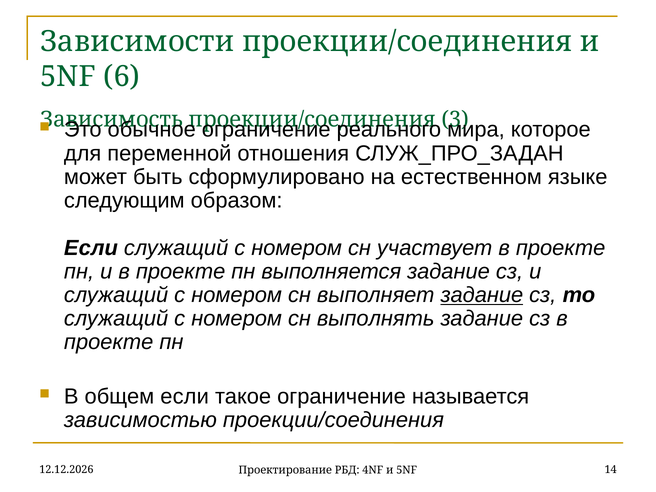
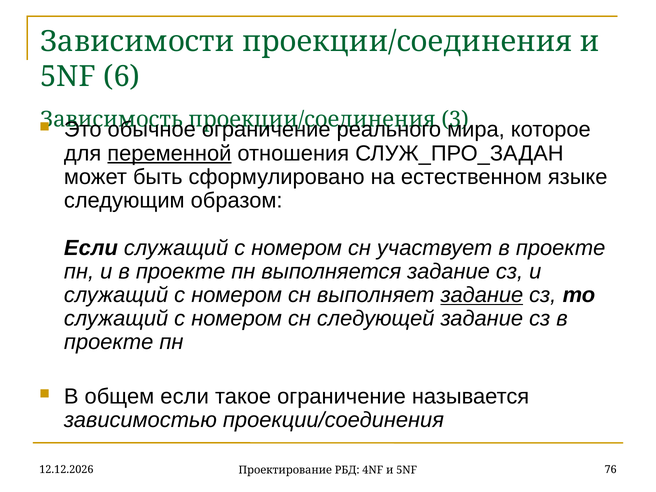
переменной underline: none -> present
выполнять: выполнять -> следующей
14: 14 -> 76
